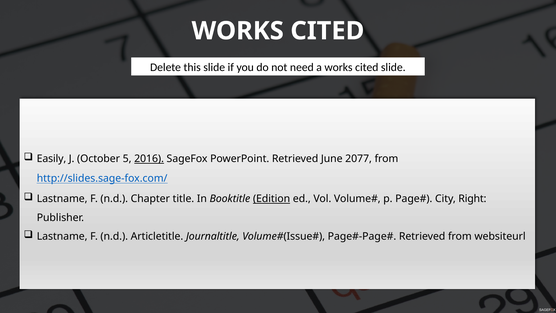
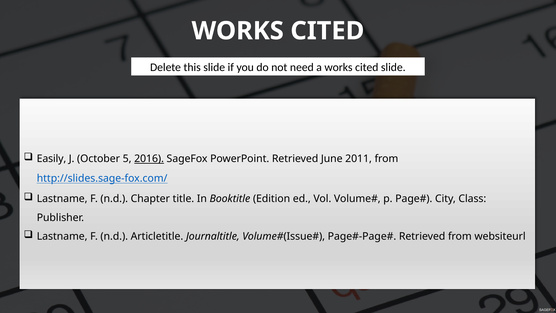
2077: 2077 -> 2011
Edition underline: present -> none
Right: Right -> Class
